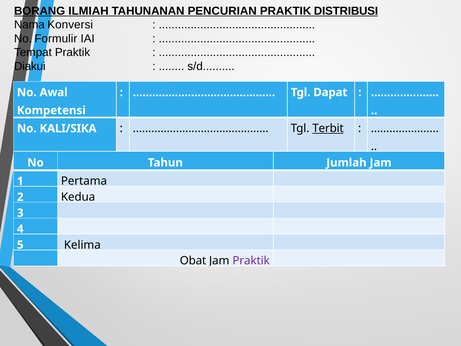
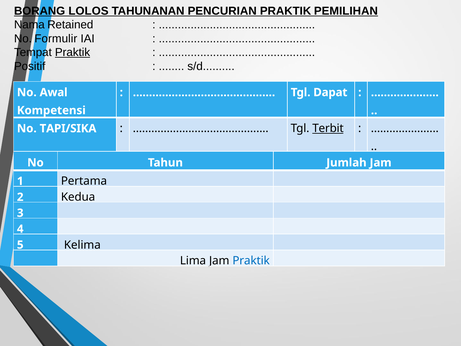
ILMIAH: ILMIAH -> LOLOS
DISTRIBUSI: DISTRIBUSI -> PEMILIHAN
Konversi: Konversi -> Retained
Praktik at (73, 52) underline: none -> present
Diakui: Diakui -> Positif
KALI/SIKA: KALI/SIKA -> TAPI/SIKA
Obat: Obat -> Lima
Praktik at (251, 261) colour: purple -> blue
